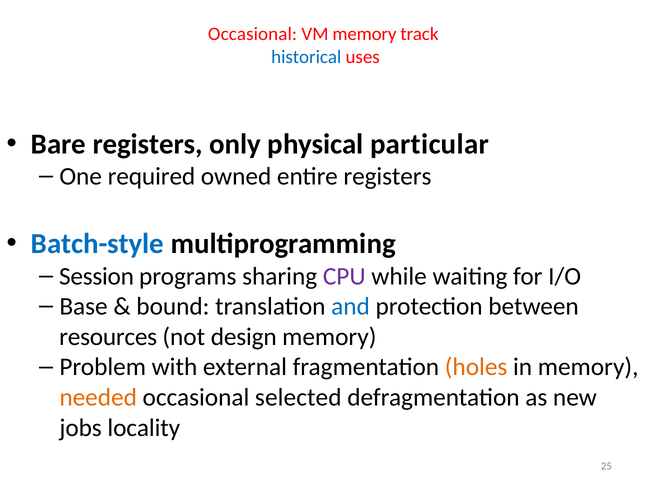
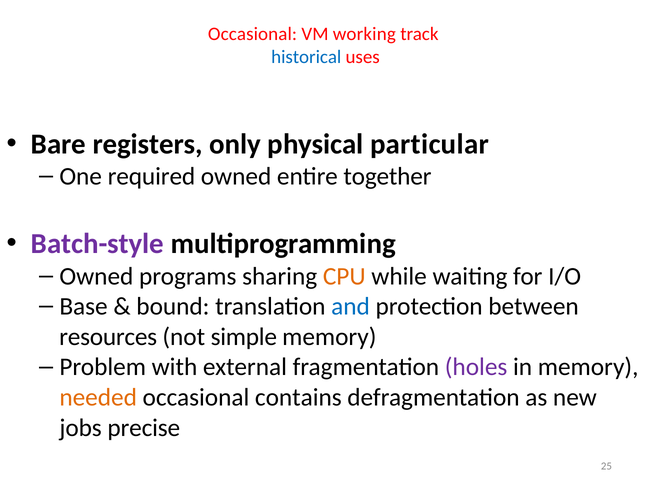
VM memory: memory -> working
entire registers: registers -> together
Batch-style colour: blue -> purple
Session at (97, 276): Session -> Owned
CPU colour: purple -> orange
design: design -> simple
holes colour: orange -> purple
selected: selected -> contains
locality: locality -> precise
